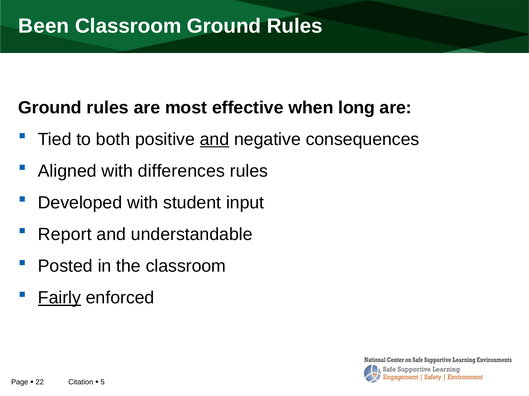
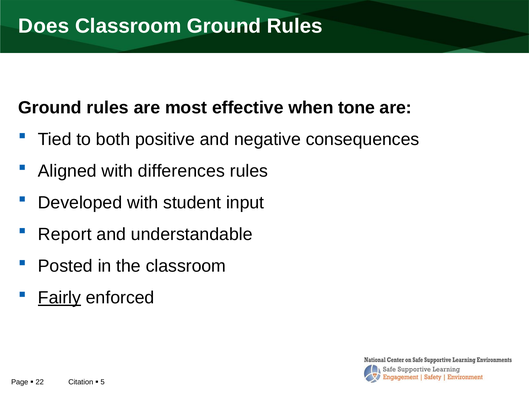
Been: Been -> Does
long: long -> tone
and at (215, 140) underline: present -> none
